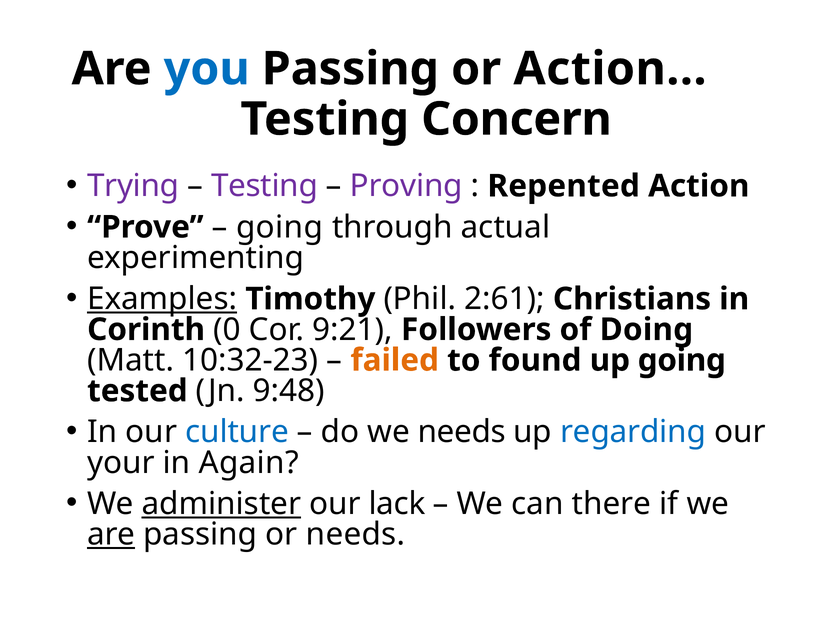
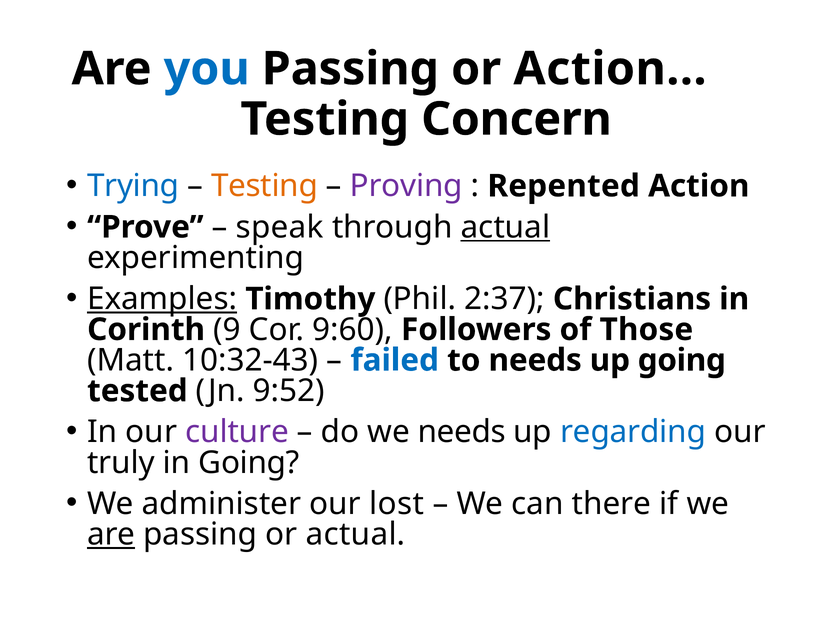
Trying colour: purple -> blue
Testing at (264, 186) colour: purple -> orange
going at (280, 227): going -> speak
actual at (505, 227) underline: none -> present
2:61: 2:61 -> 2:37
0: 0 -> 9
9:21: 9:21 -> 9:60
Doing: Doing -> Those
10:32-23: 10:32-23 -> 10:32-43
failed colour: orange -> blue
to found: found -> needs
9:48: 9:48 -> 9:52
culture colour: blue -> purple
your: your -> truly
in Again: Again -> Going
administer underline: present -> none
lack: lack -> lost
or needs: needs -> actual
